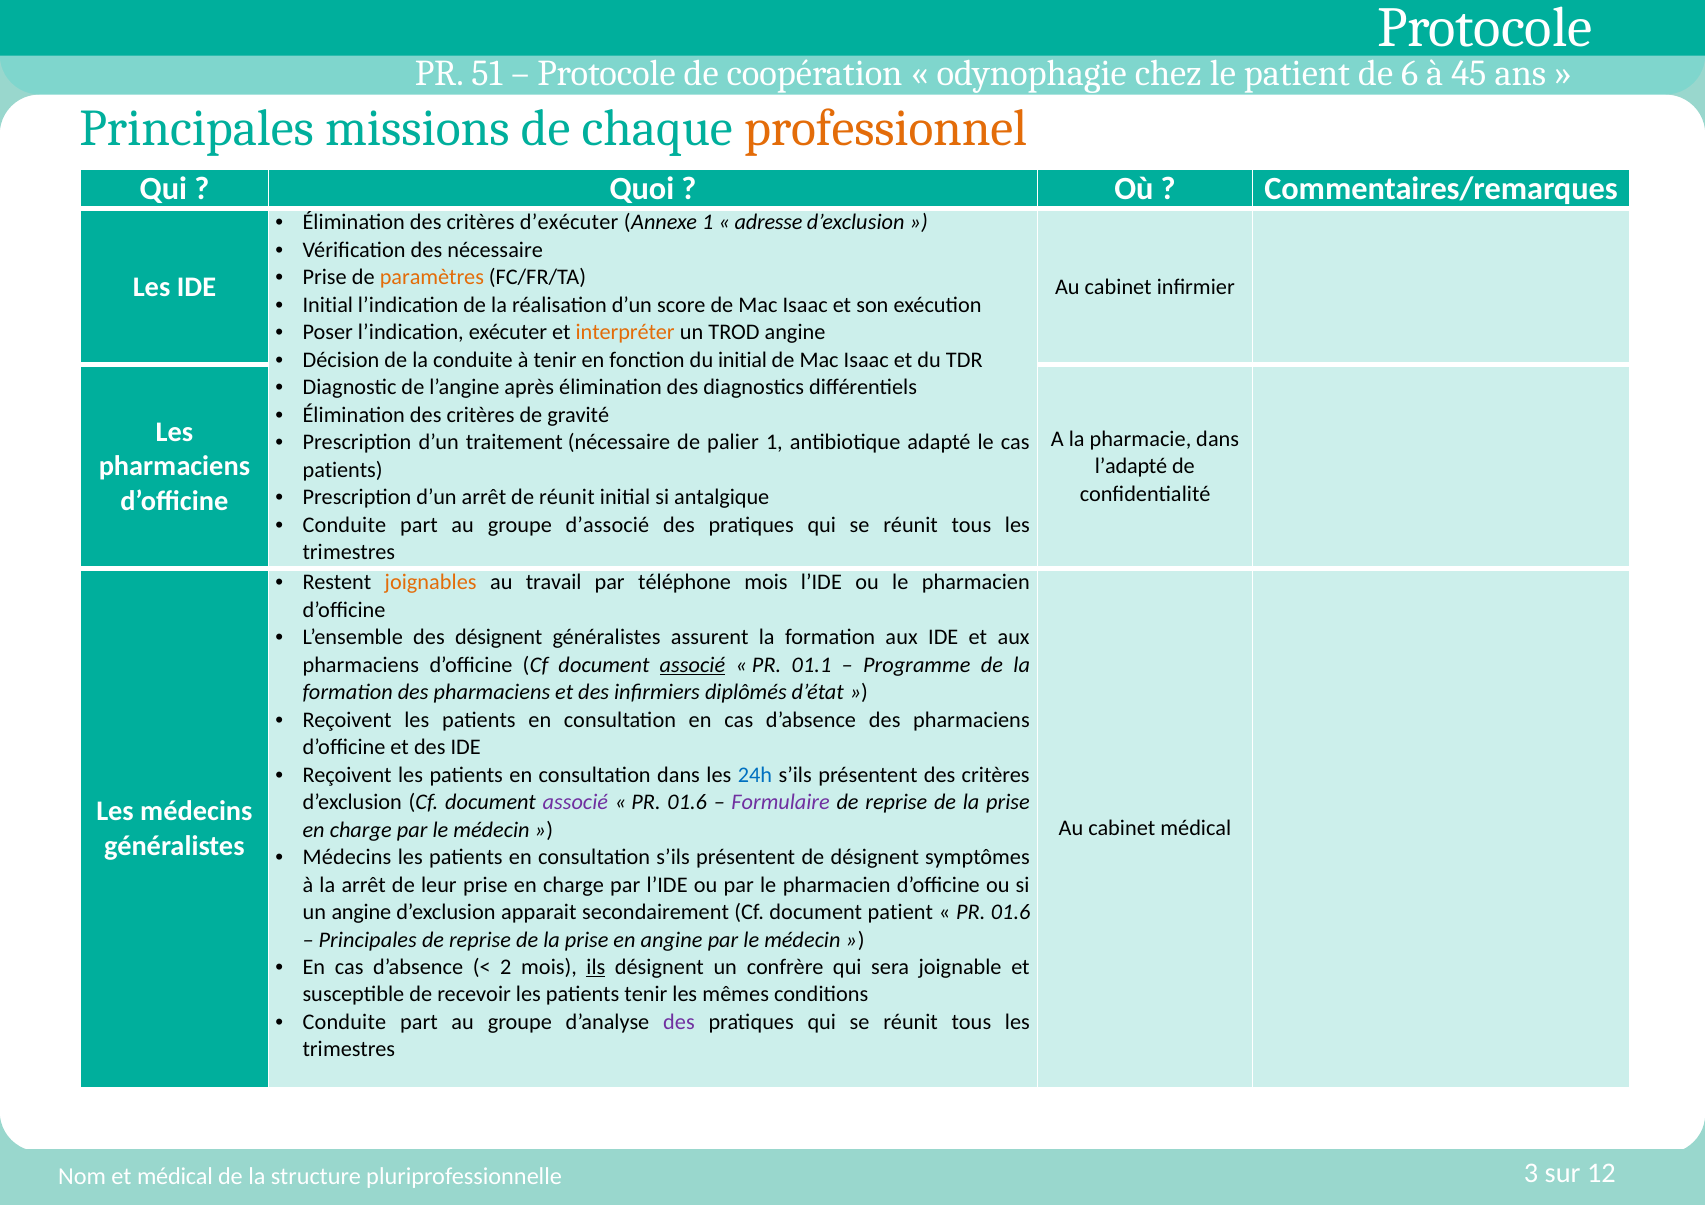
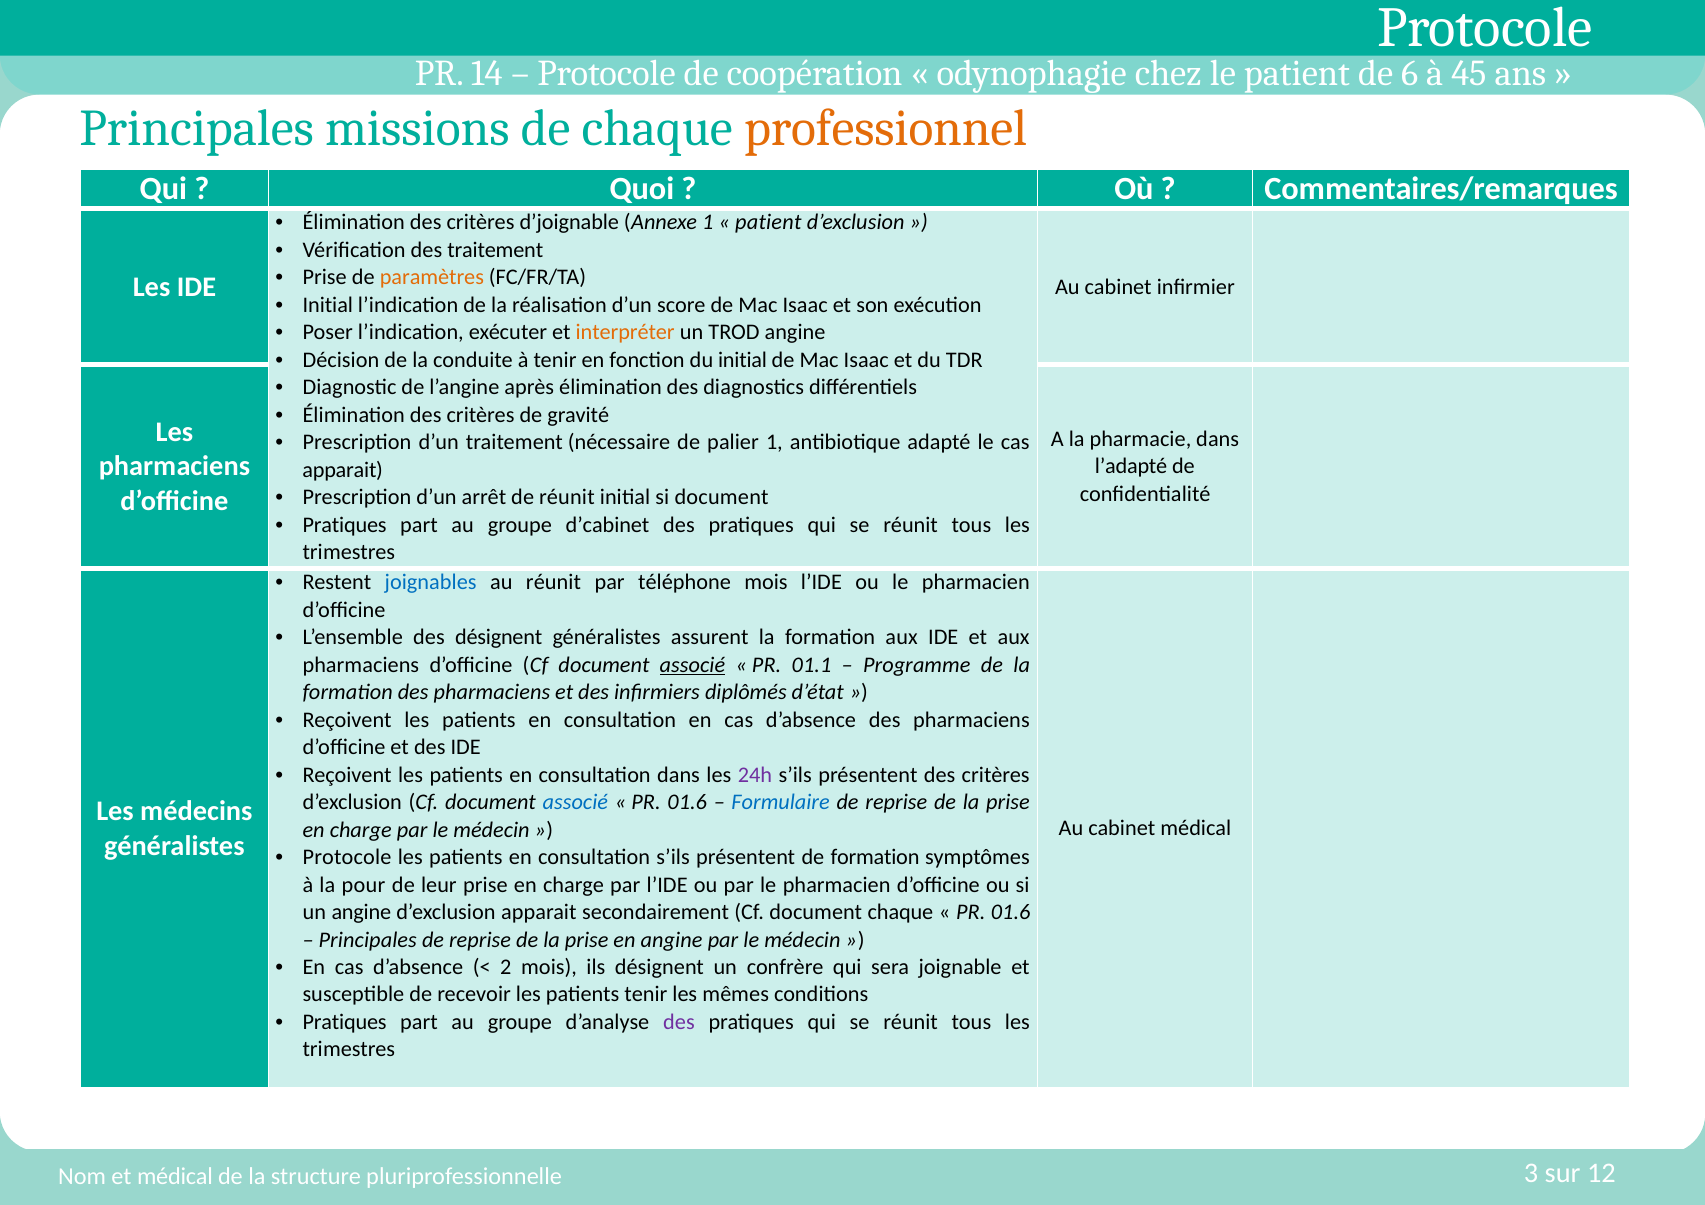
51: 51 -> 14
d’exécuter: d’exécuter -> d’joignable
adresse at (769, 223): adresse -> patient
des nécessaire: nécessaire -> traitement
patients at (343, 470): patients -> apparait
si antalgique: antalgique -> document
Conduite at (344, 525): Conduite -> Pratiques
d’associé: d’associé -> d’cabinet
joignables colour: orange -> blue
au travail: travail -> réunit
24h colour: blue -> purple
associé at (575, 803) colour: purple -> blue
Formulaire colour: purple -> blue
Médecins at (347, 858): Médecins -> Protocole
de désignent: désignent -> formation
la arrêt: arrêt -> pour
document patient: patient -> chaque
ils underline: present -> none
Conduite at (344, 1023): Conduite -> Pratiques
